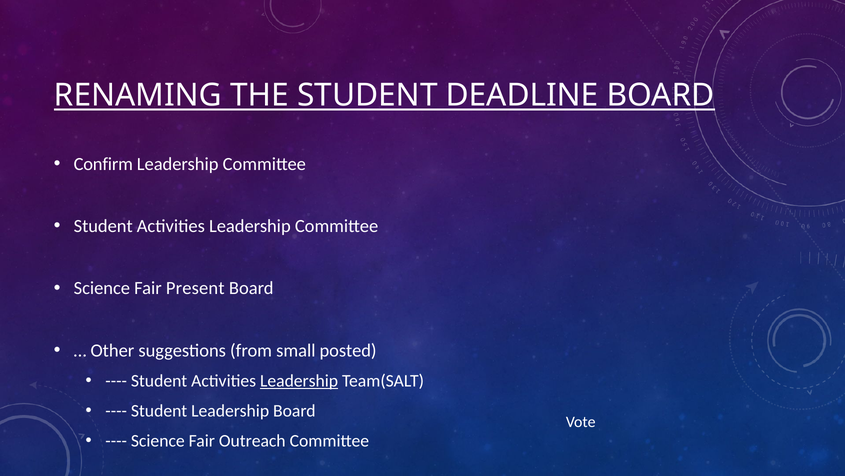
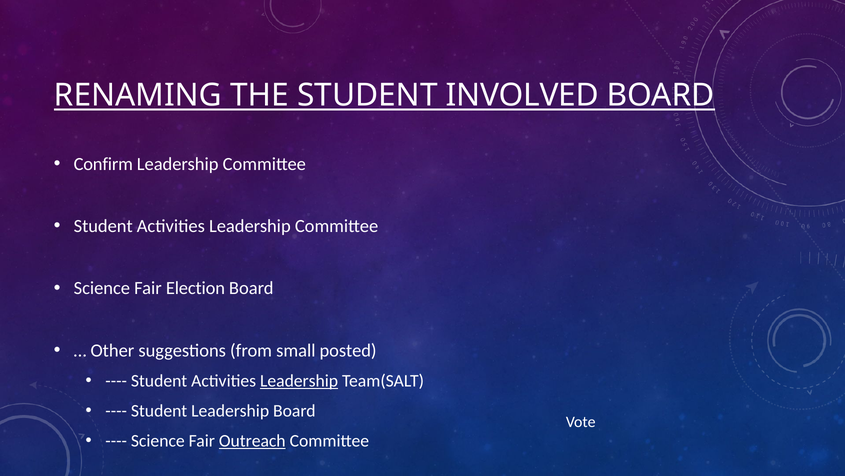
DEADLINE: DEADLINE -> INVOLVED
Present: Present -> Election
Outreach underline: none -> present
